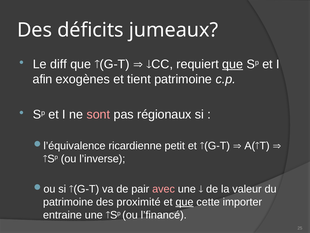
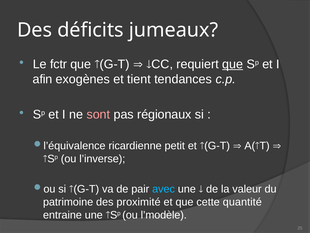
diff: diff -> fctr
tient patrimoine: patrimoine -> tendances
avec colour: pink -> light blue
que at (184, 202) underline: present -> none
importer: importer -> quantité
l’financé: l’financé -> l’modèle
